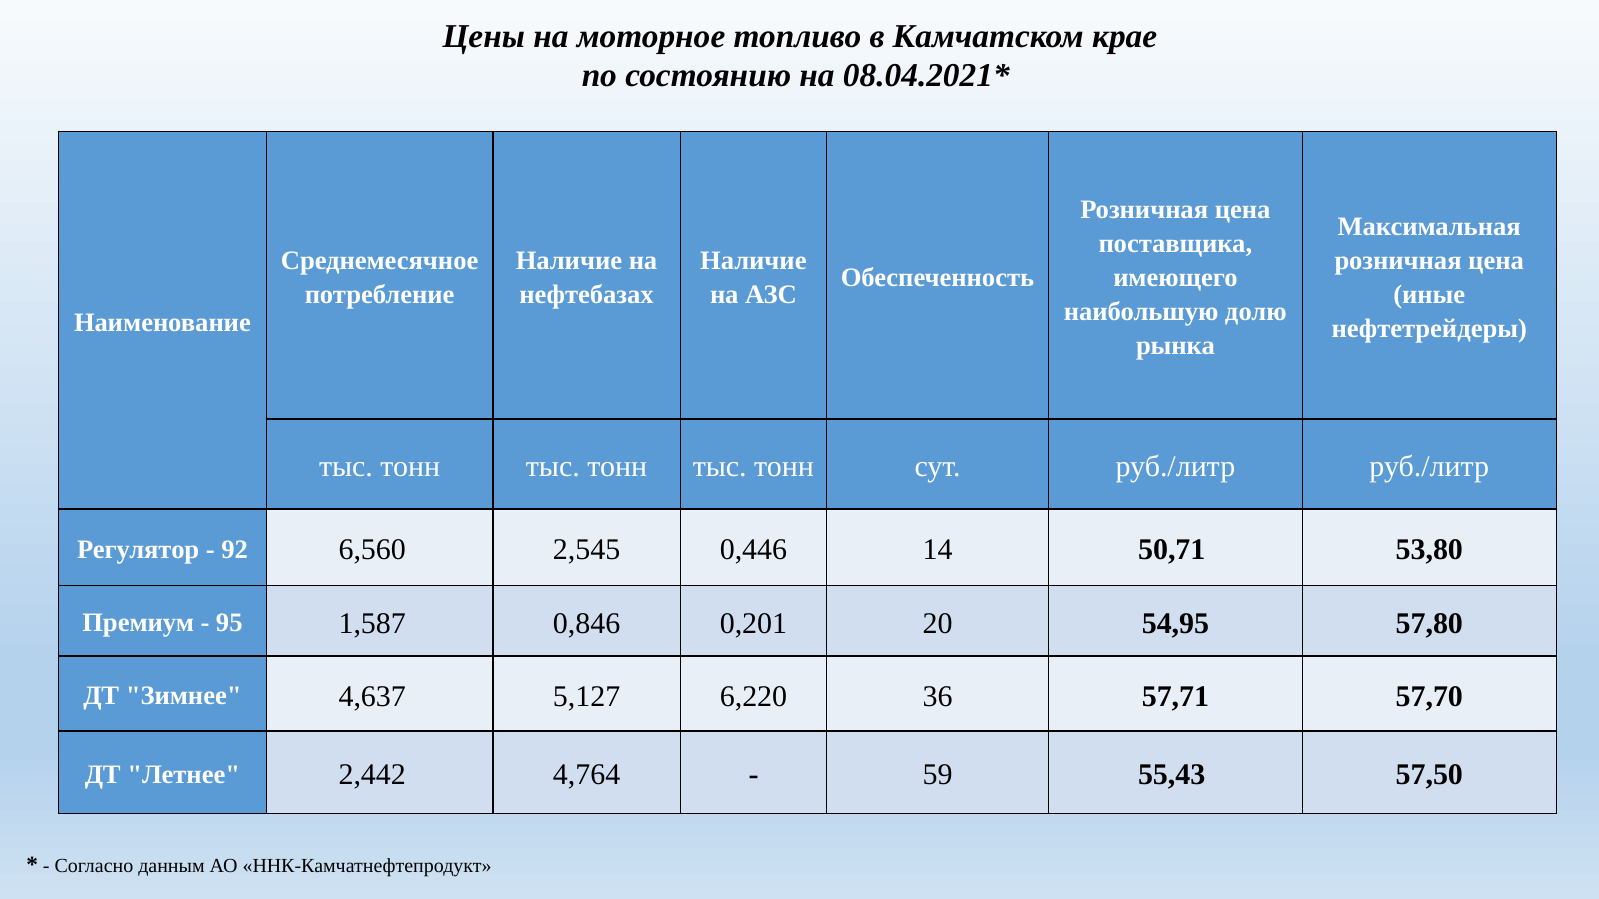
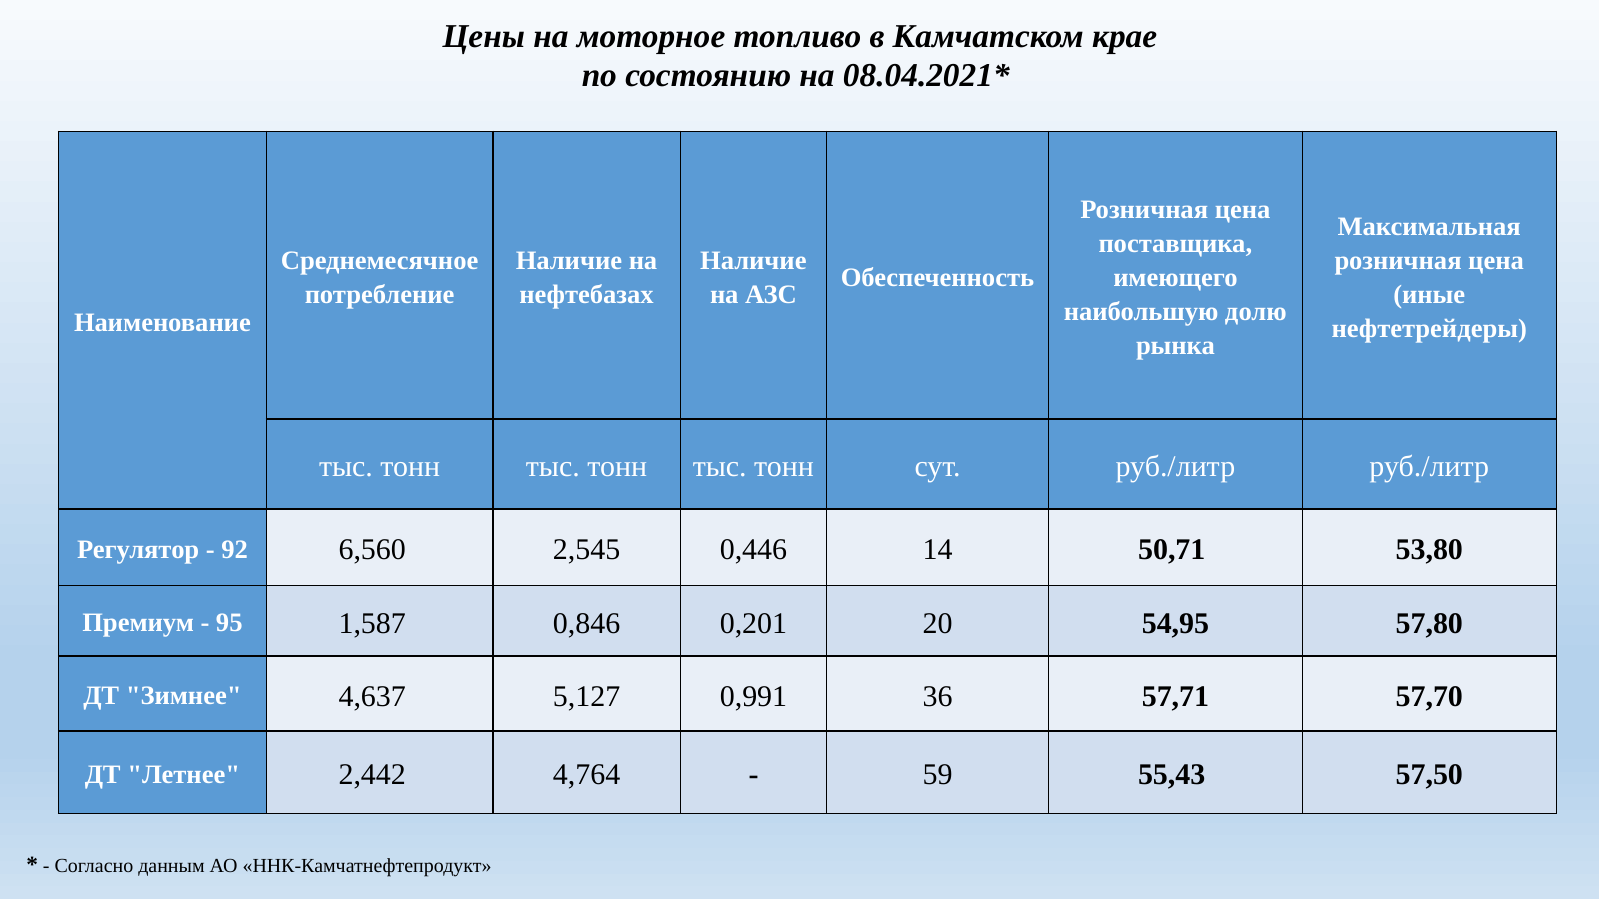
6,220: 6,220 -> 0,991
